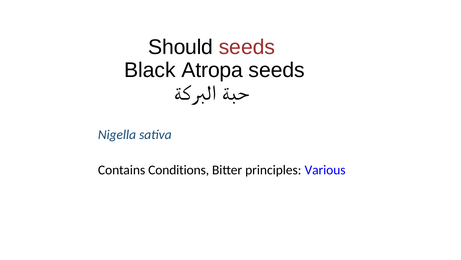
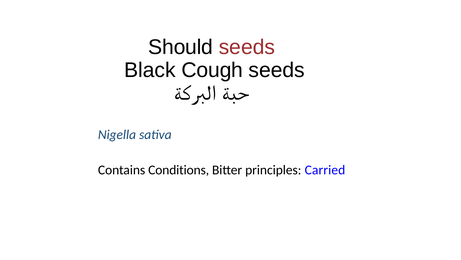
Atropa: Atropa -> Cough
Various: Various -> Carried
